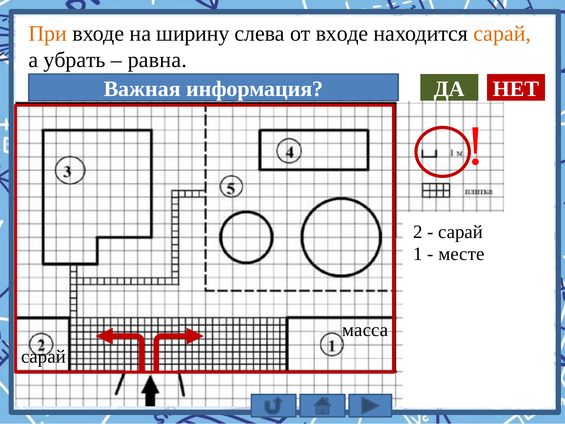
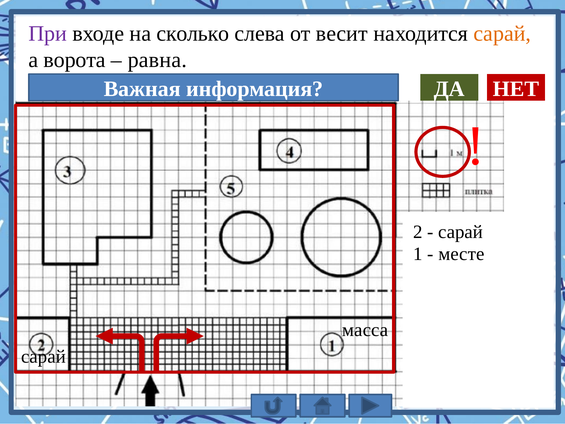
При colour: orange -> purple
ширину: ширину -> сколько
от входе: входе -> весит
убрать: убрать -> ворота
